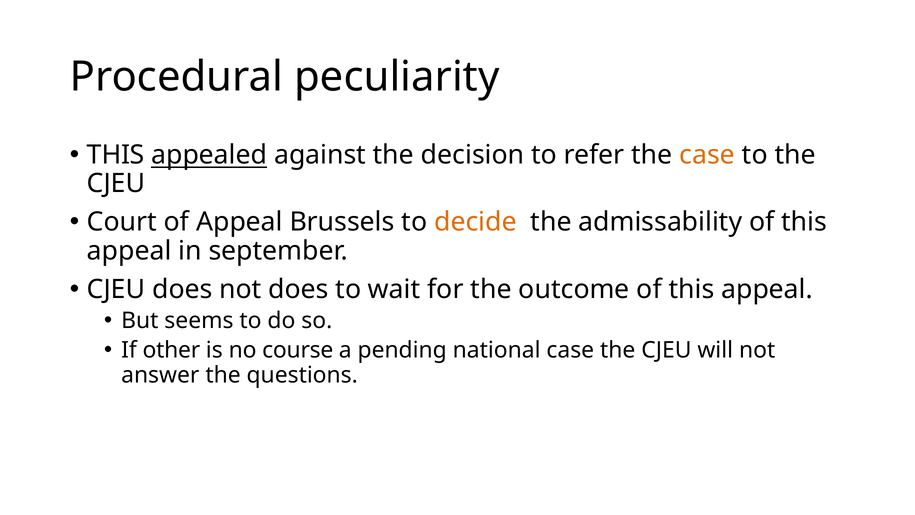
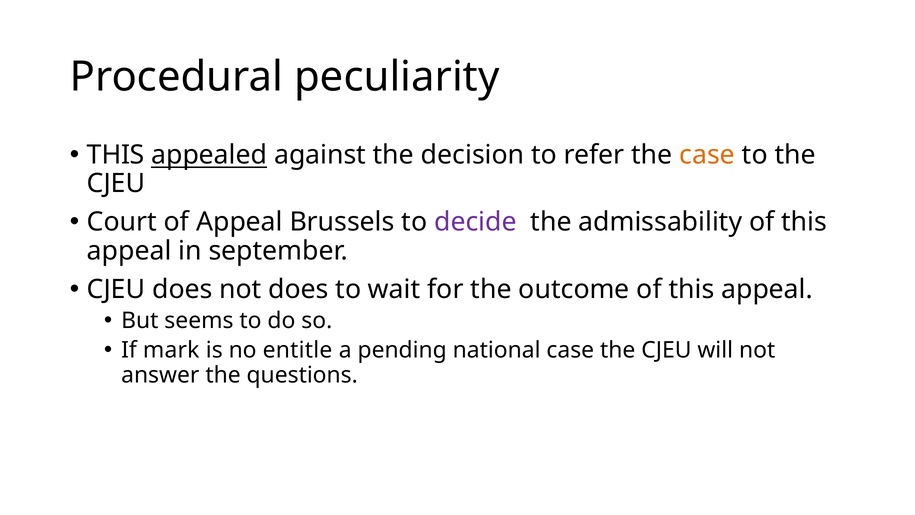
decide colour: orange -> purple
other: other -> mark
course: course -> entitle
